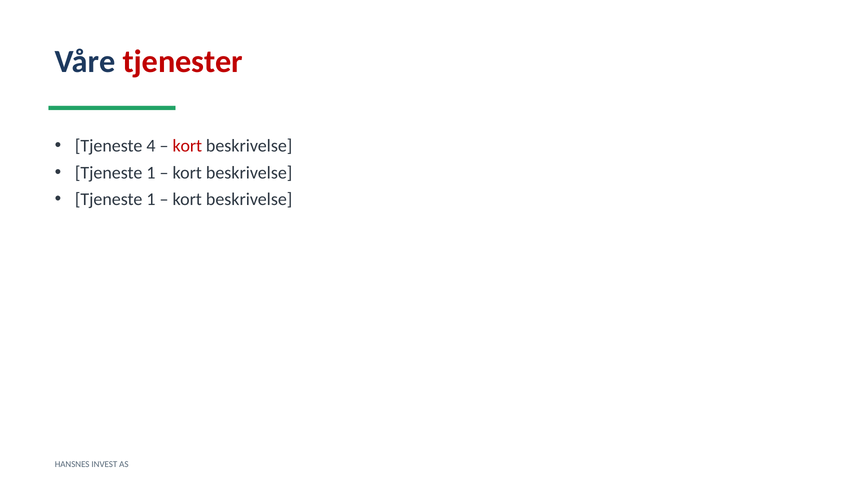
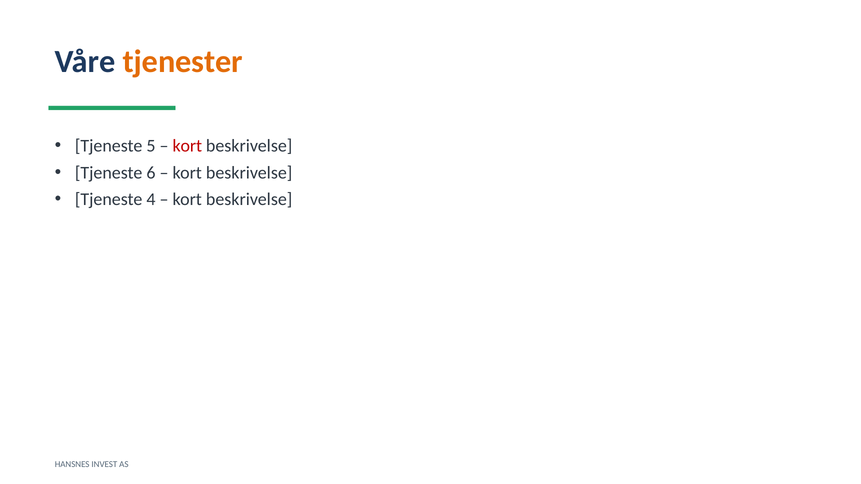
tjenester colour: red -> orange
4: 4 -> 5
1 at (151, 173): 1 -> 6
1 at (151, 200): 1 -> 4
